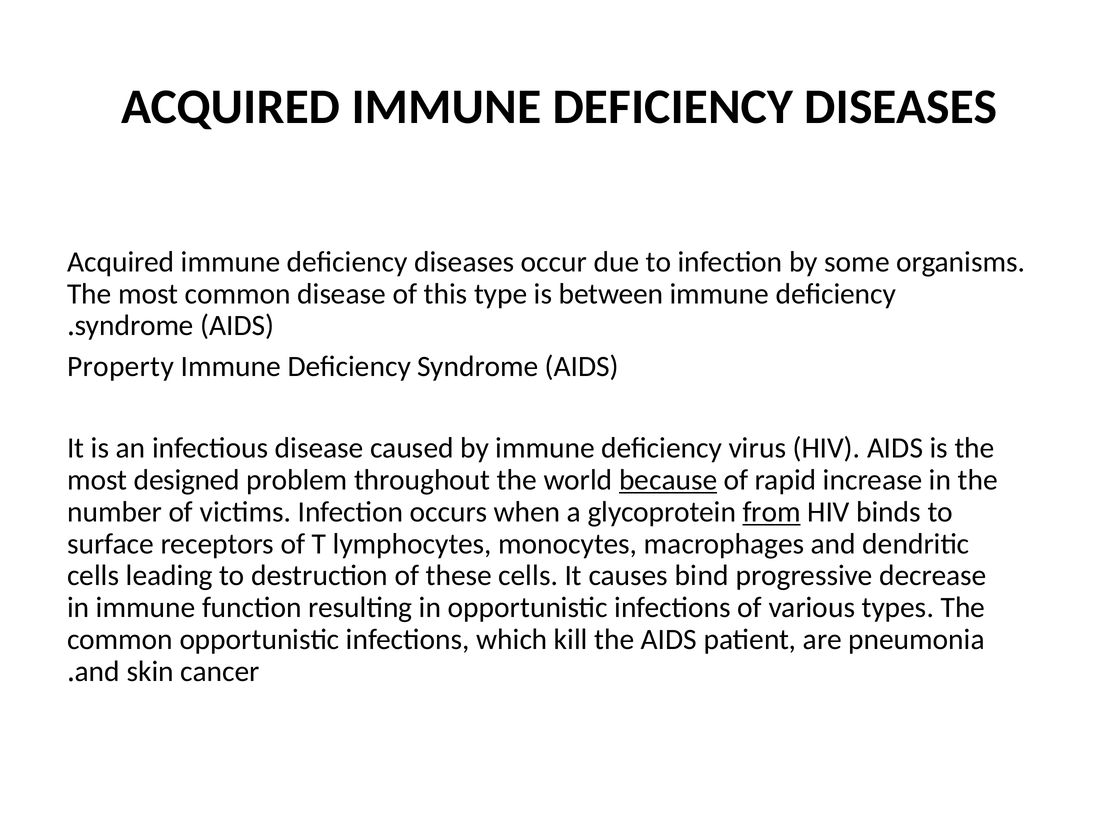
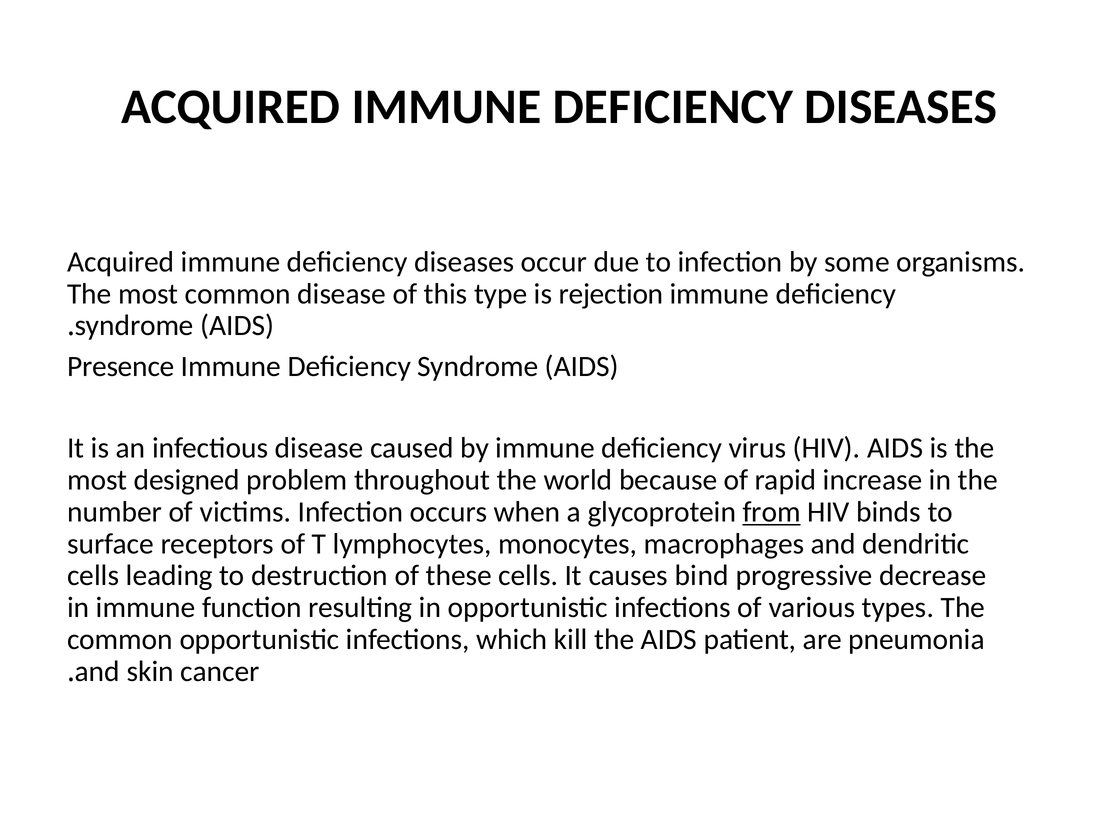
between: between -> rejection
Property: Property -> Presence
because underline: present -> none
